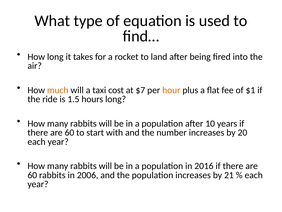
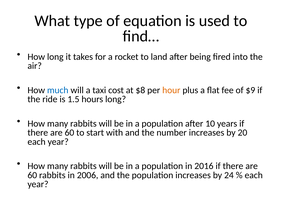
much colour: orange -> blue
$7: $7 -> $8
$1: $1 -> $9
21: 21 -> 24
